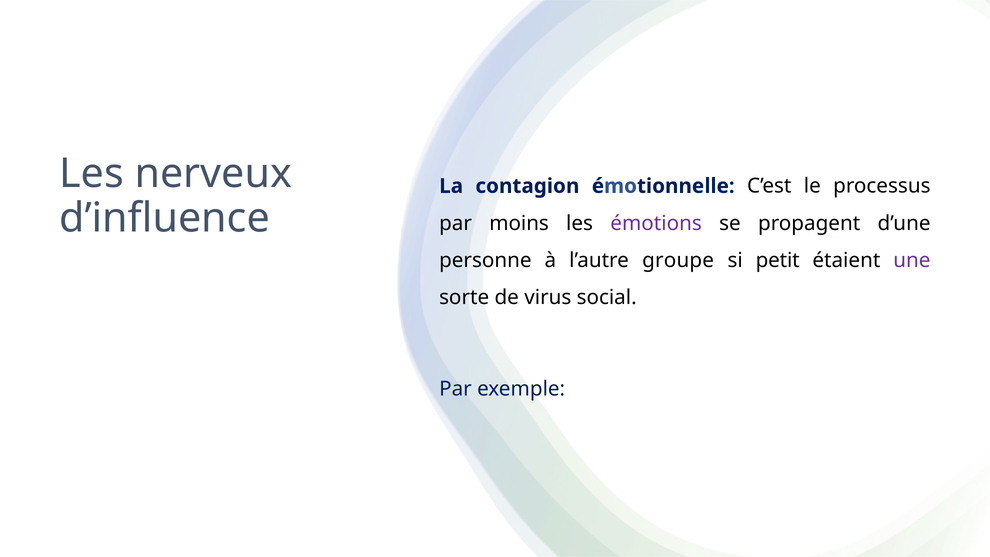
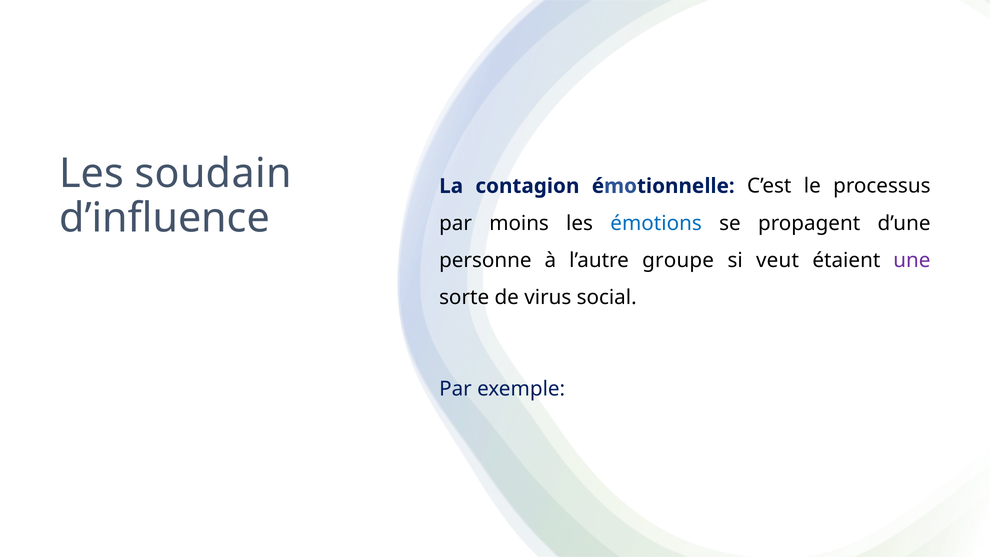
nerveux: nerveux -> soudain
émotions colour: purple -> blue
petit: petit -> veut
